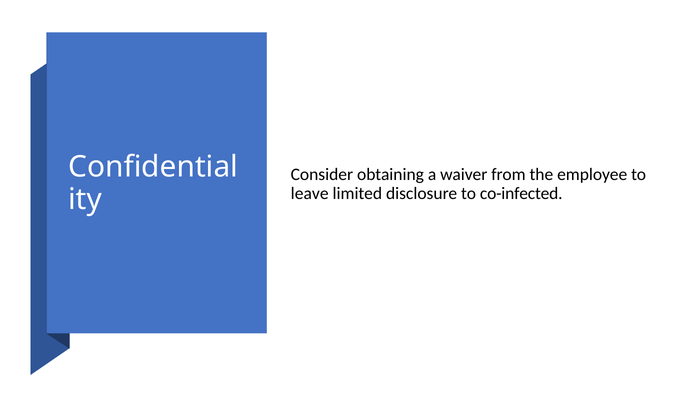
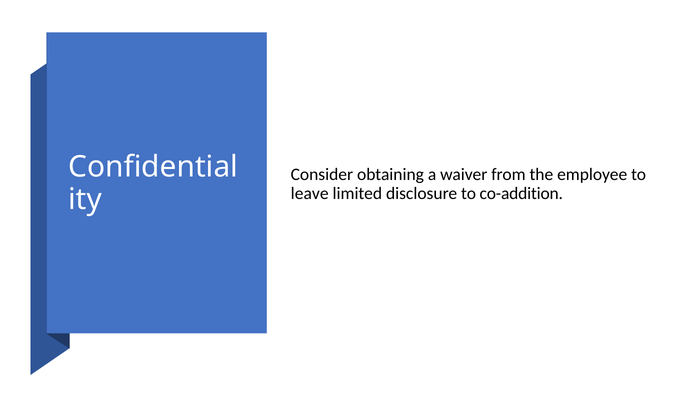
co-infected: co-infected -> co-addition
